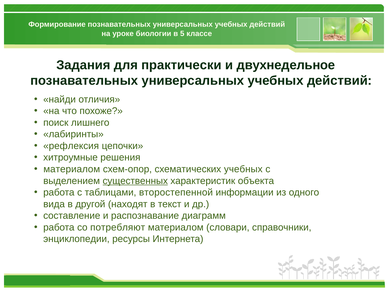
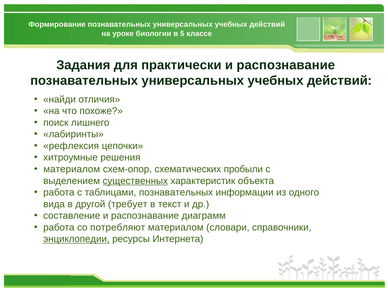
двухнедельное at (286, 65): двухнедельное -> распознавание
схематических учебных: учебных -> пробыли
таблицами второстепенной: второстепенной -> познавательных
находят: находят -> требует
энциклопедии underline: none -> present
